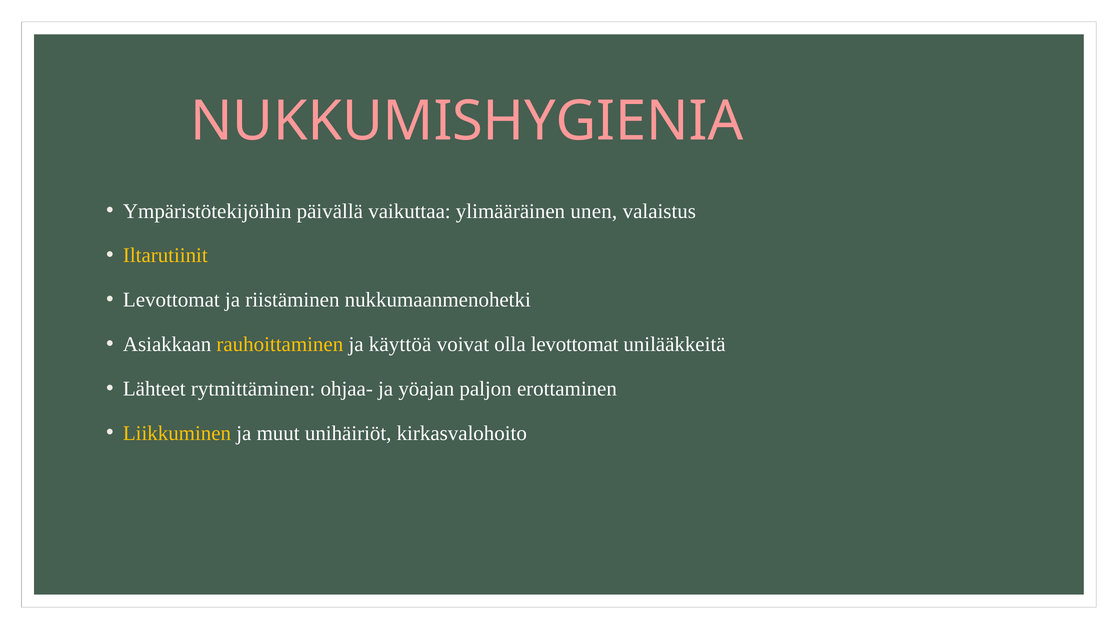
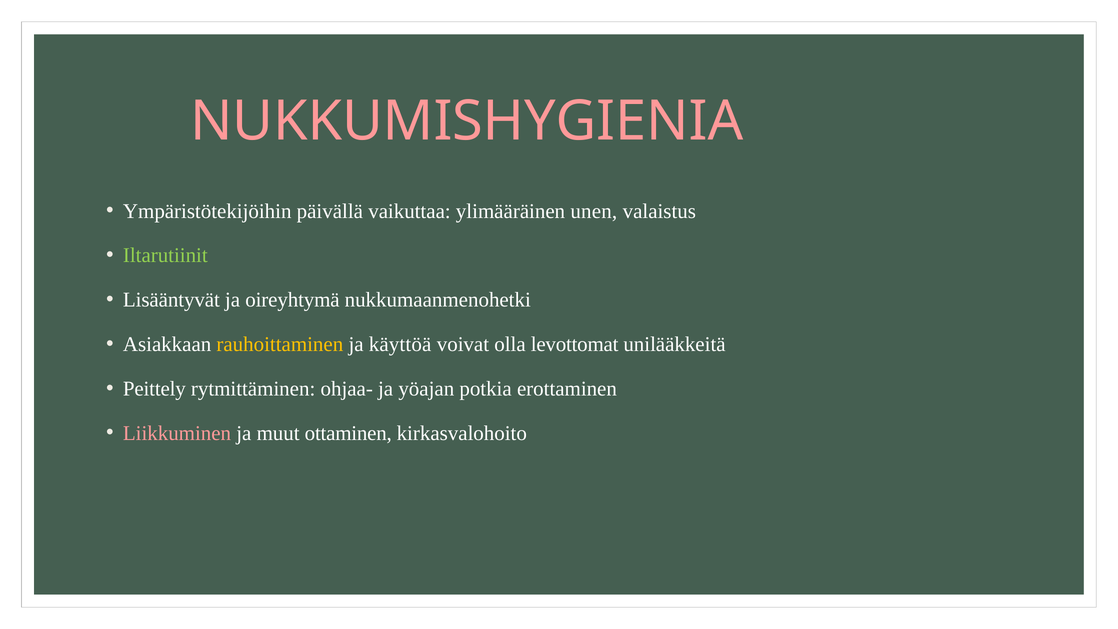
Iltarutiinit colour: yellow -> light green
Levottomat at (171, 300): Levottomat -> Lisääntyvät
riistäminen: riistäminen -> oireyhtymä
Lähteet: Lähteet -> Peittely
paljon: paljon -> potkia
Liikkuminen colour: yellow -> pink
unihäiriöt: unihäiriöt -> ottaminen
